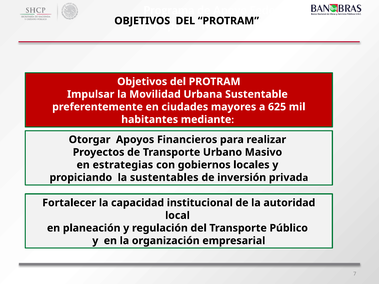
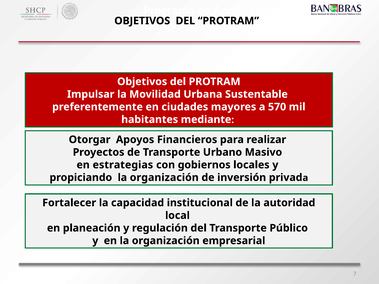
625: 625 -> 570
propiciando la sustentables: sustentables -> organización
